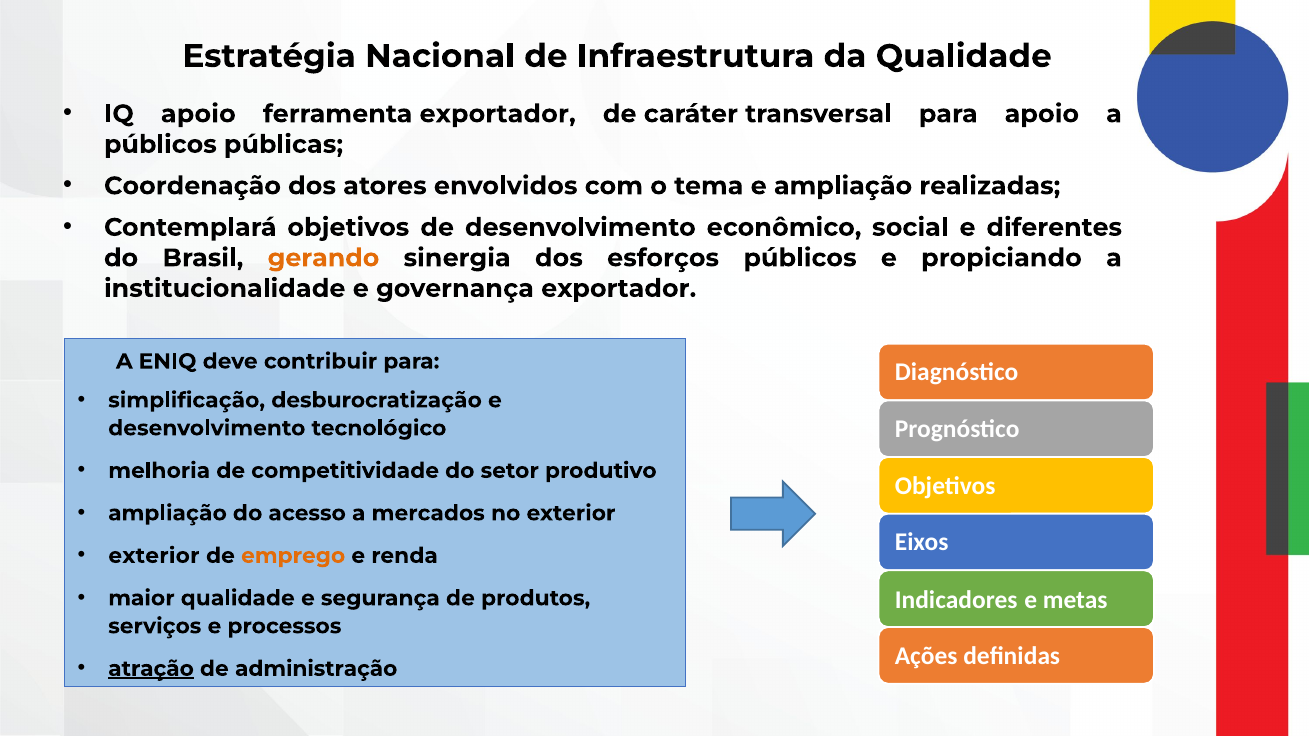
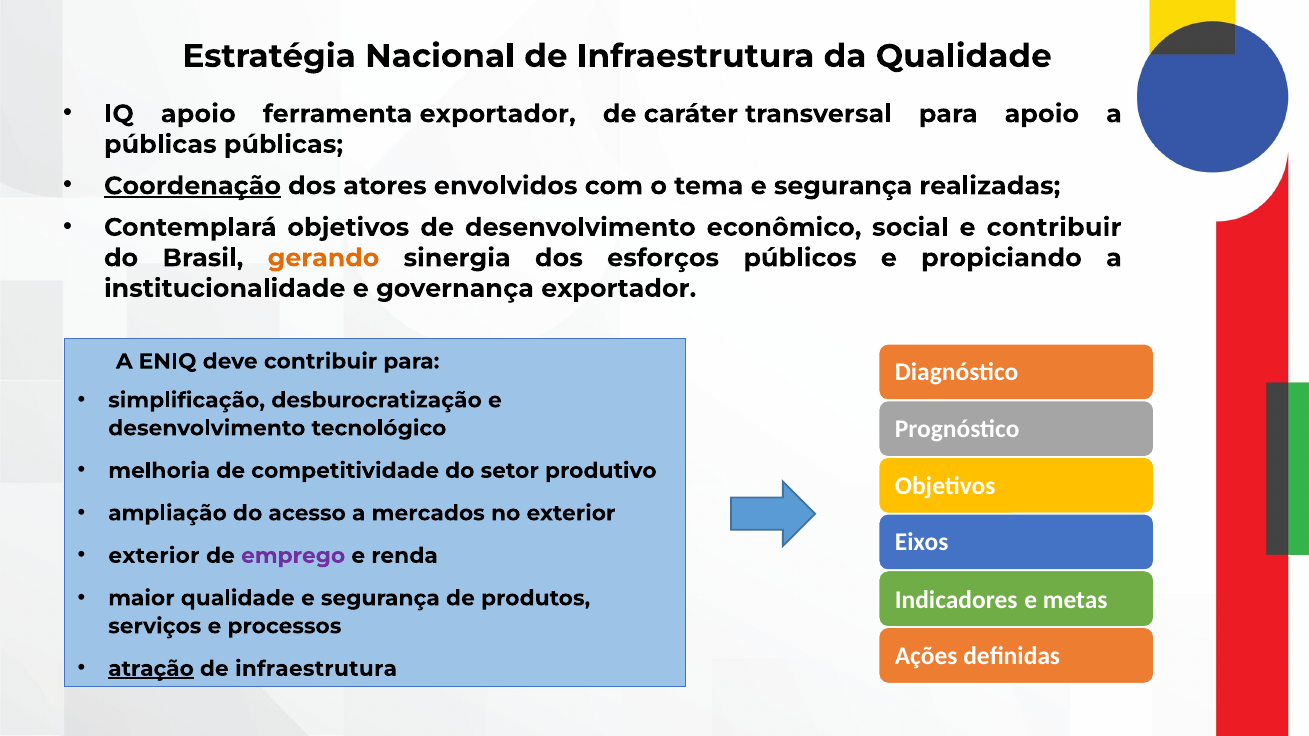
públicos at (160, 145): públicos -> públicas
Coordenação underline: none -> present
tema e ampliação: ampliação -> segurança
e diferentes: diferentes -> contribuir
emprego colour: orange -> purple
administração at (316, 669): administração -> infraestrutura
